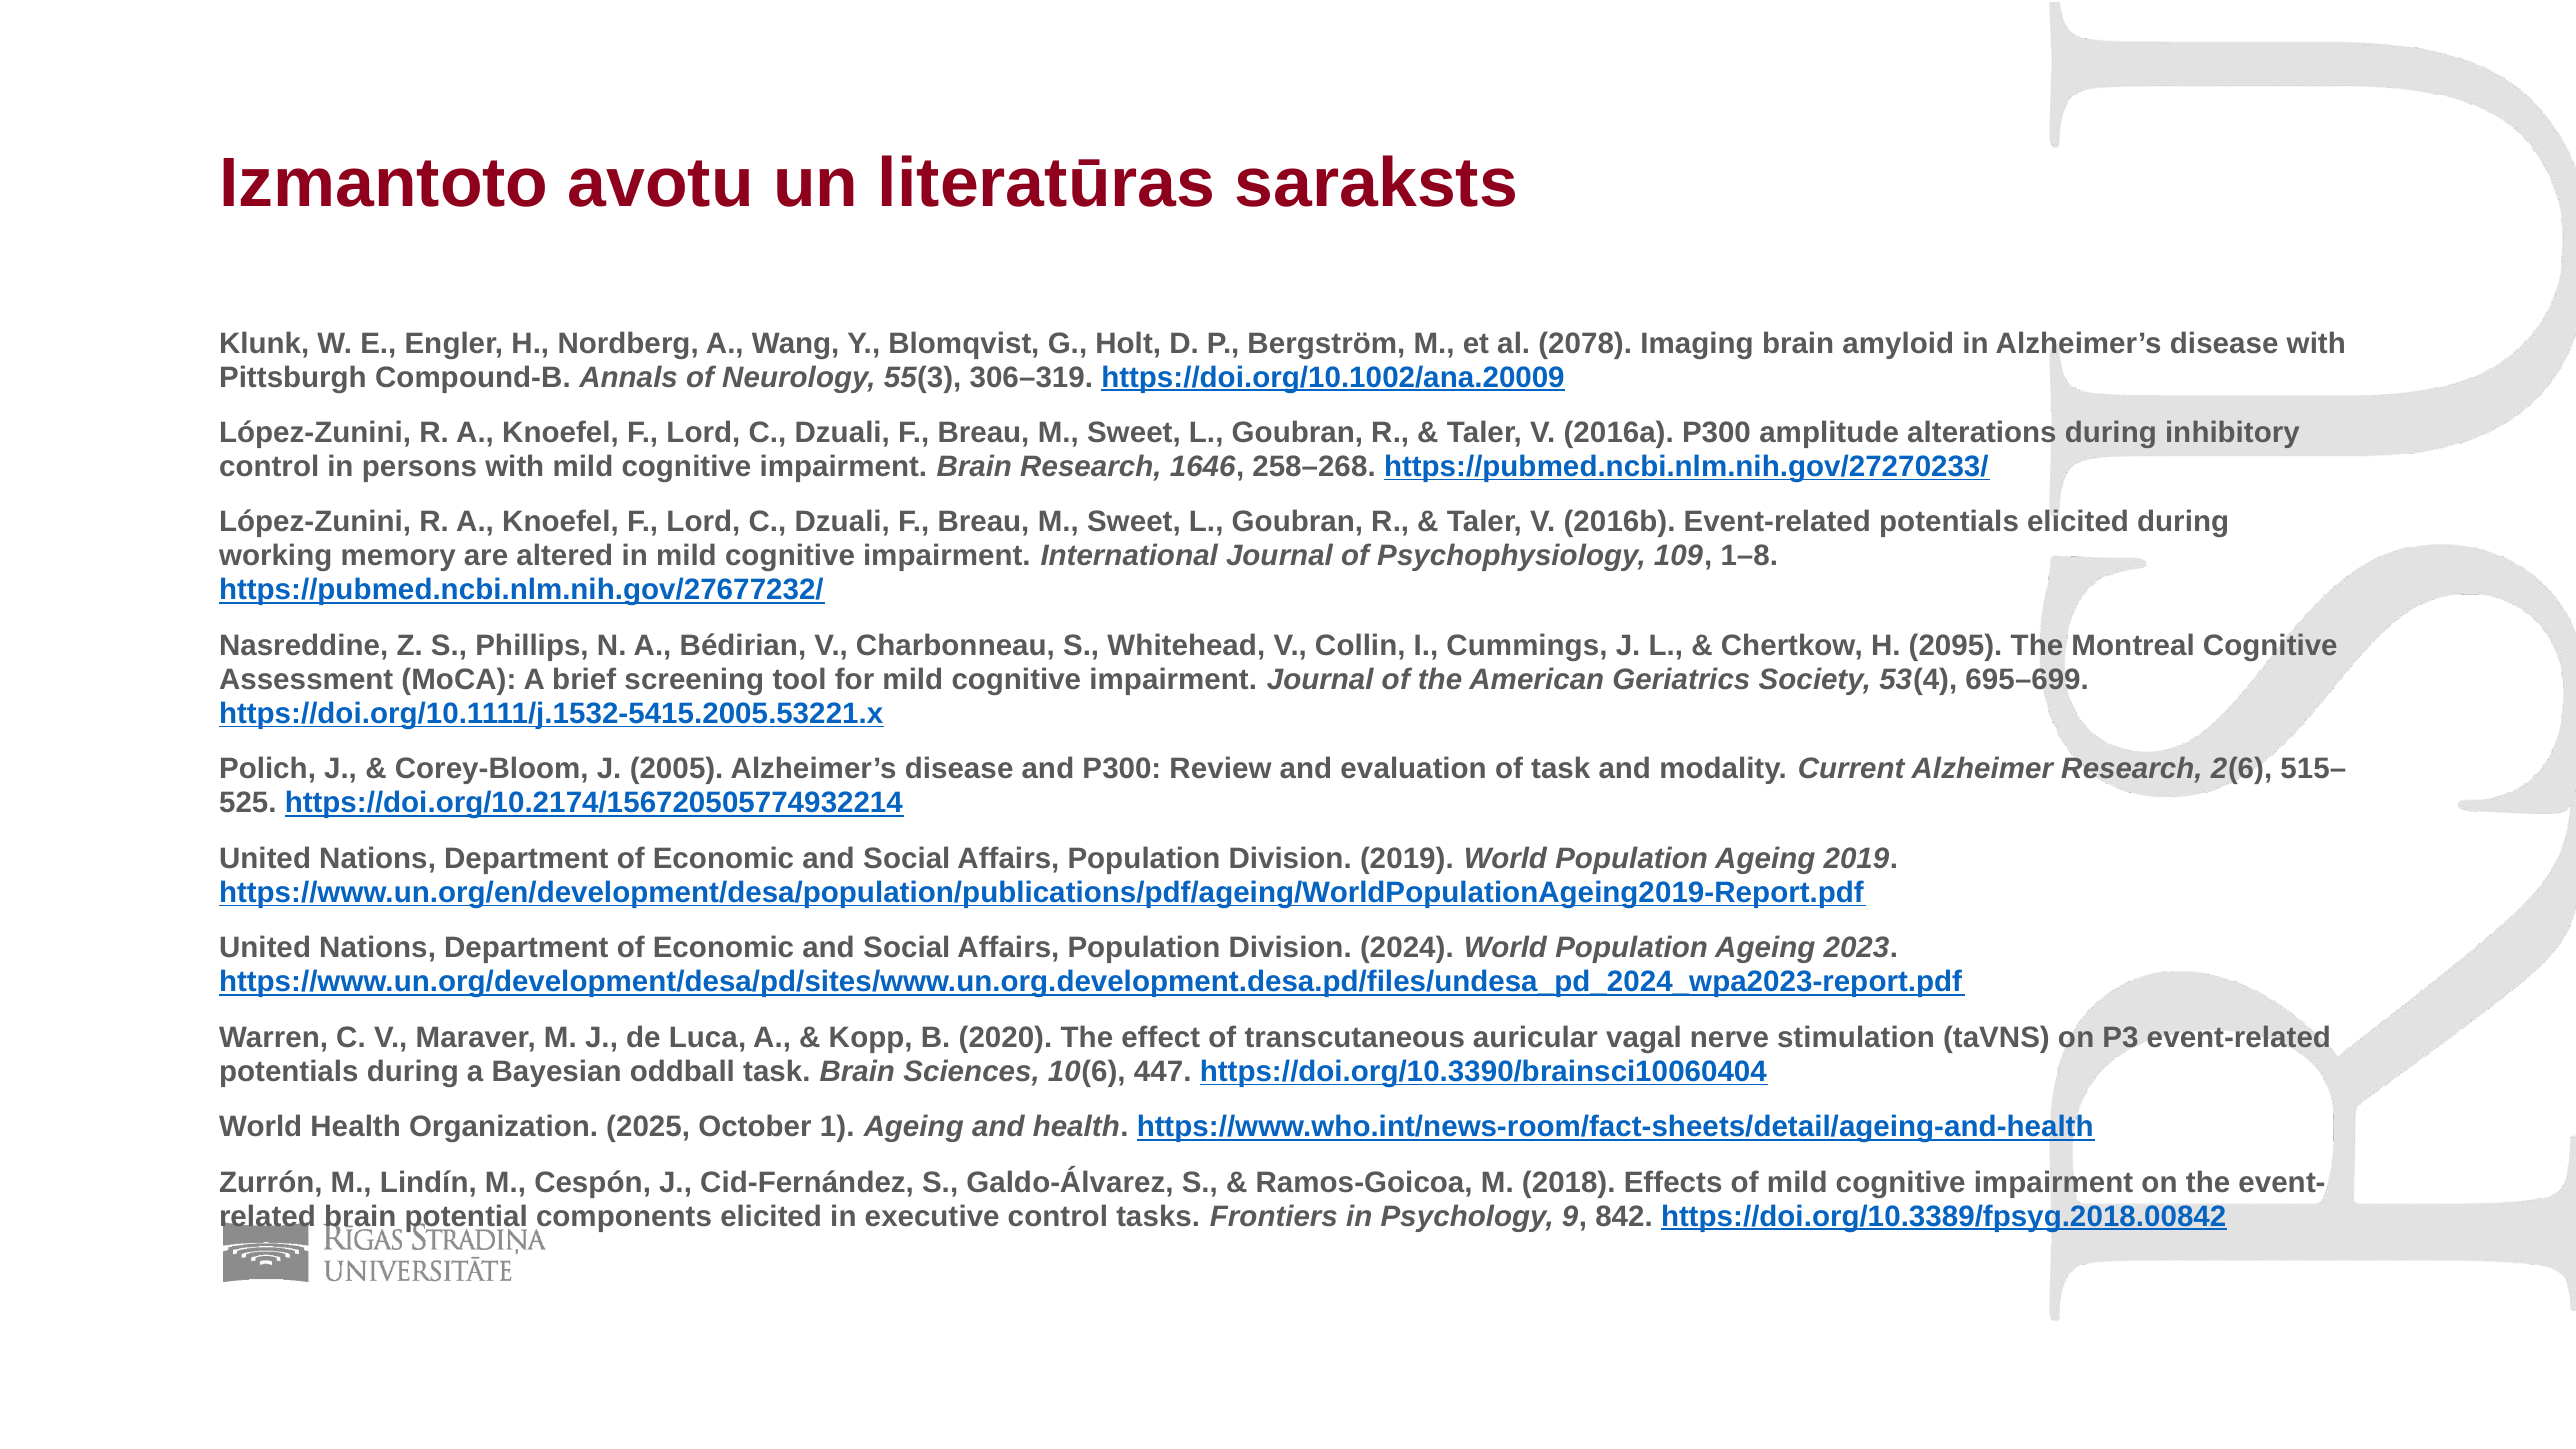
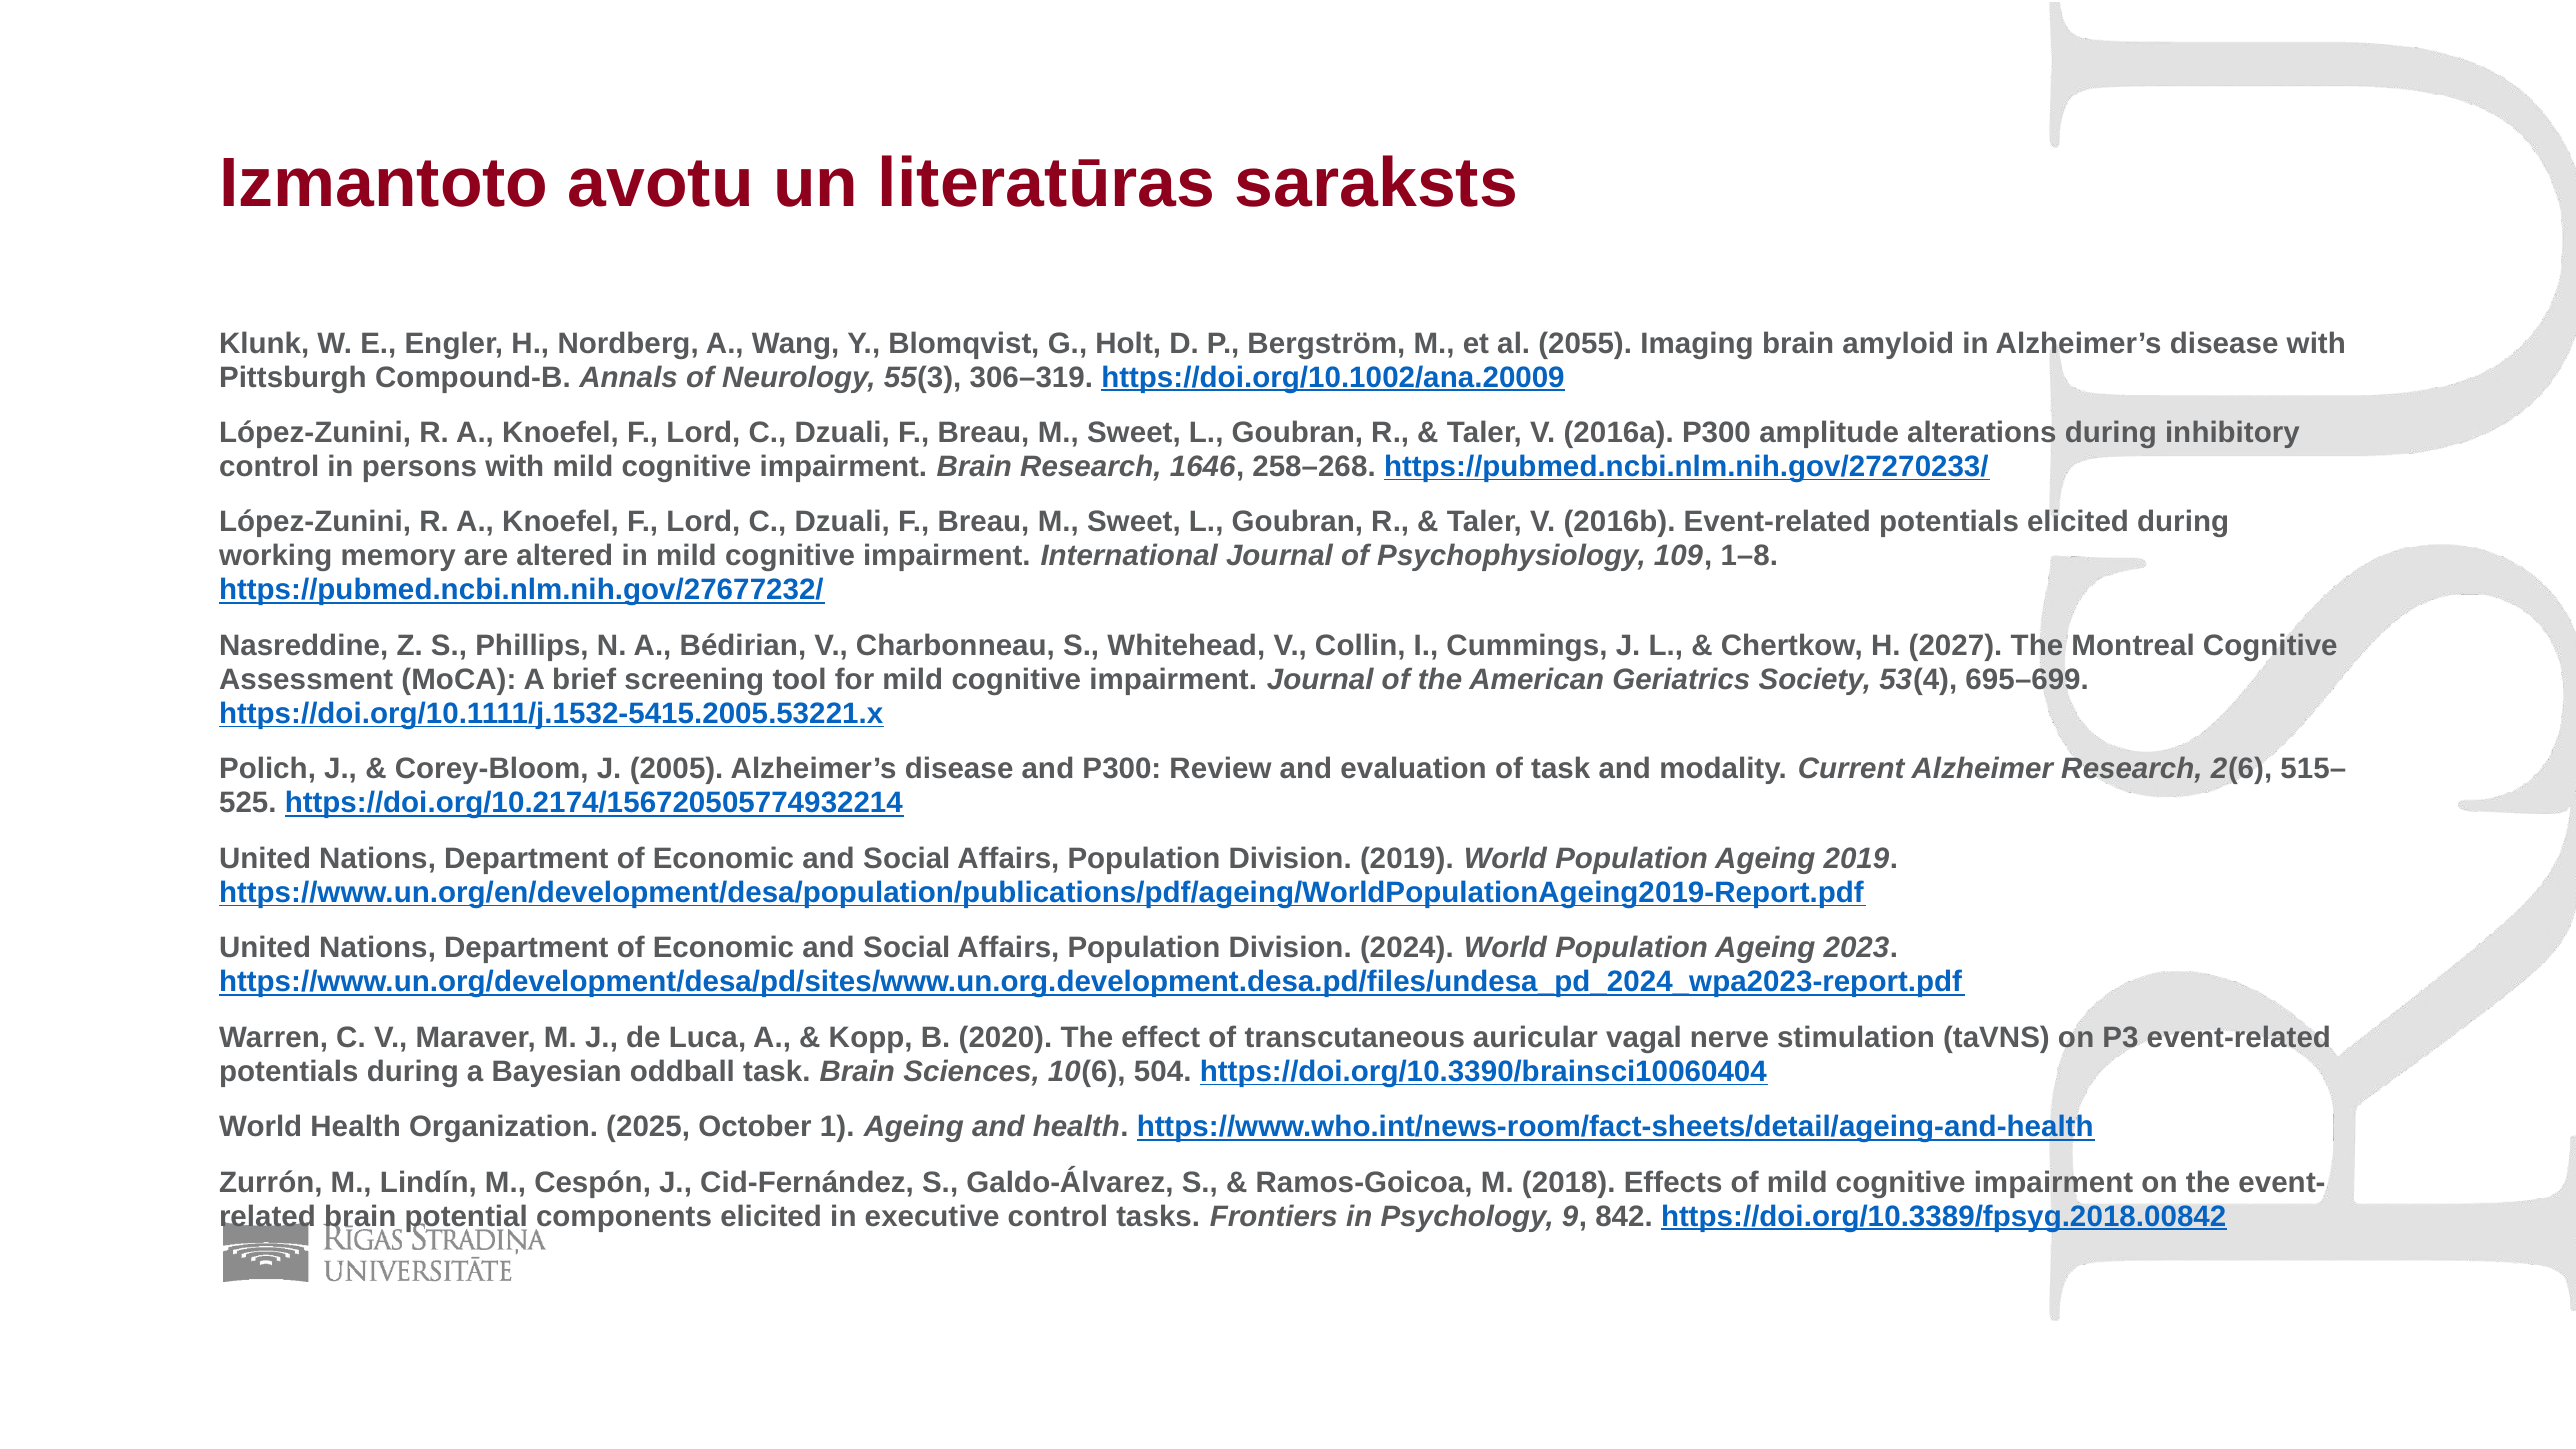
2078: 2078 -> 2055
2095: 2095 -> 2027
447: 447 -> 504
